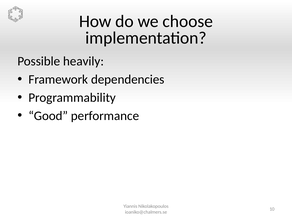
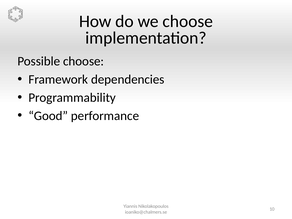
Possible heavily: heavily -> choose
